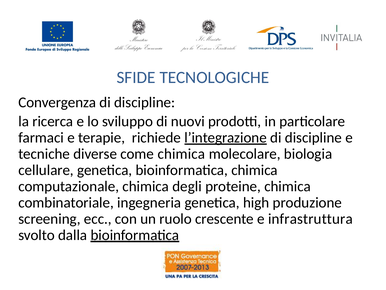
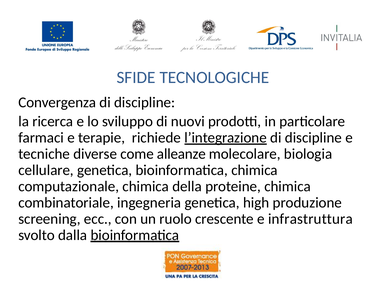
come chimica: chimica -> alleanze
degli: degli -> della
